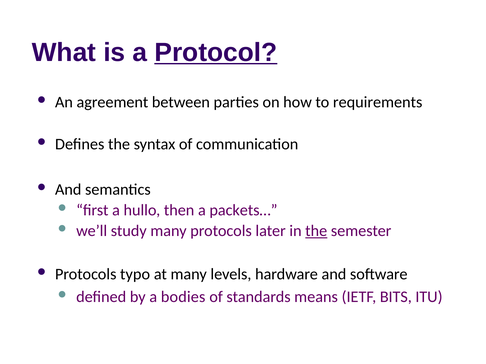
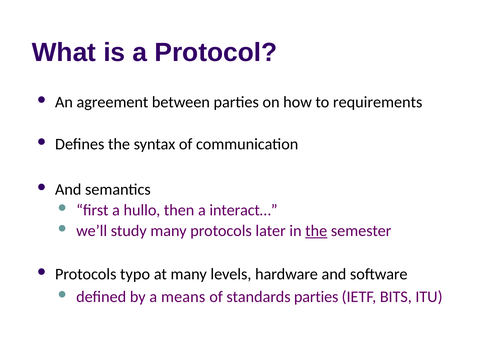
Protocol underline: present -> none
packets…: packets… -> interact…
bodies: bodies -> means
standards means: means -> parties
